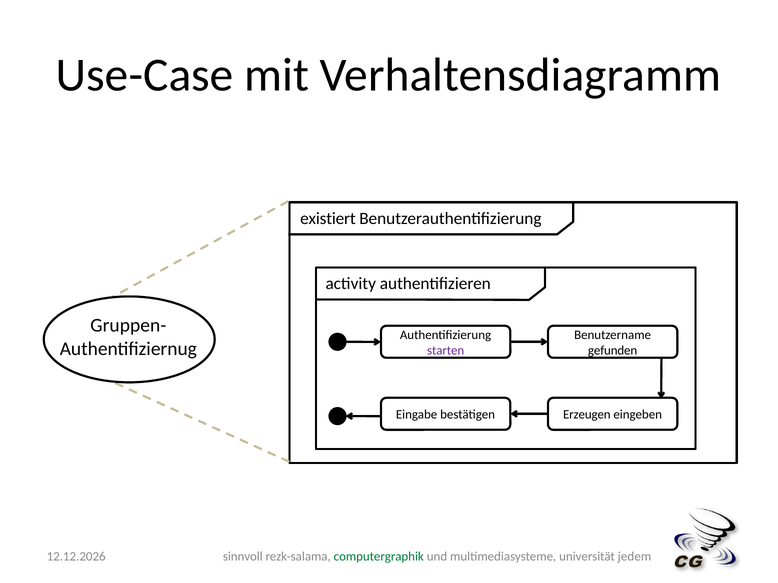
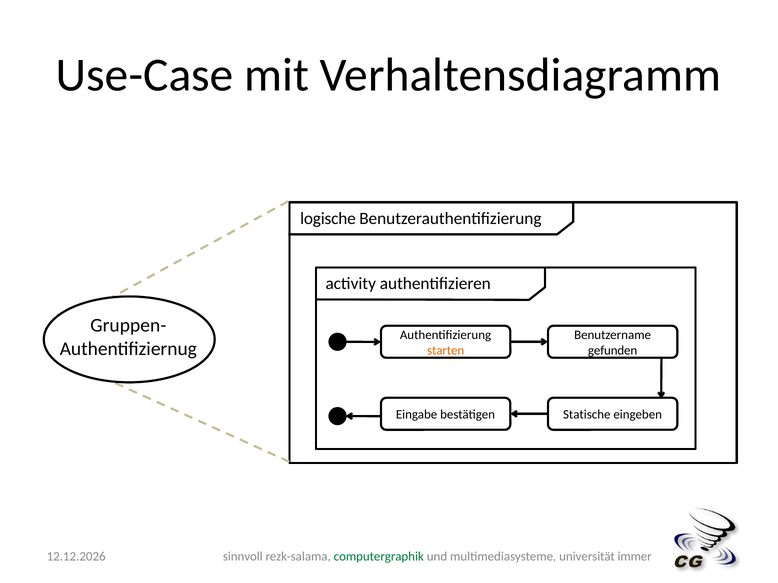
existiert: existiert -> logische
starten colour: purple -> orange
Erzeugen: Erzeugen -> Statische
jedem: jedem -> immer
